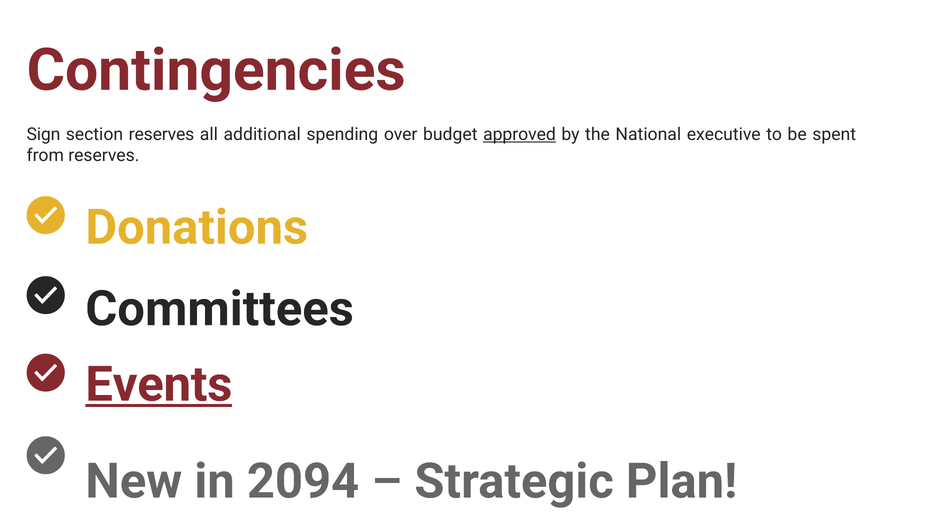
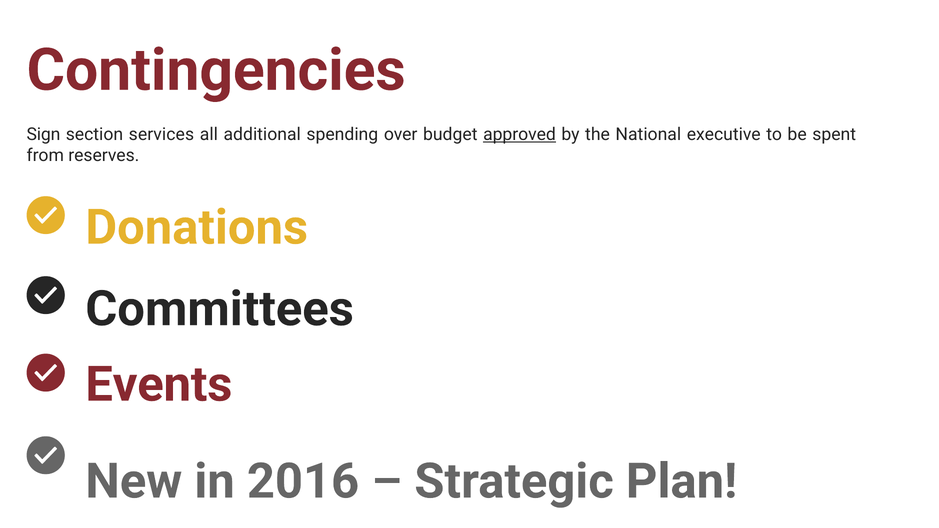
section reserves: reserves -> services
Events underline: present -> none
2094: 2094 -> 2016
